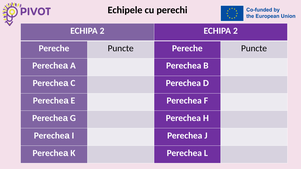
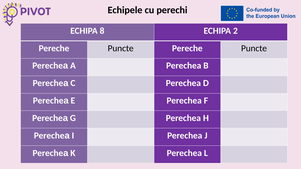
2 at (102, 31): 2 -> 8
